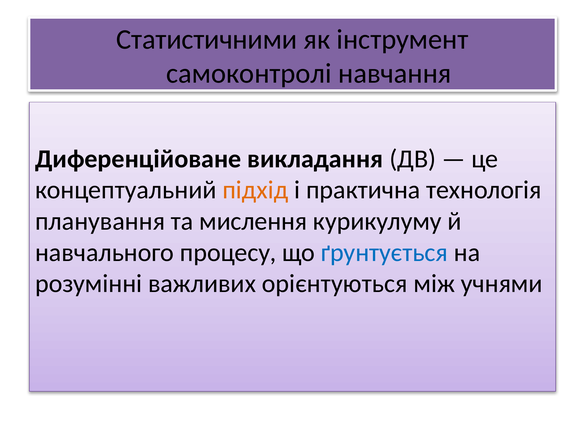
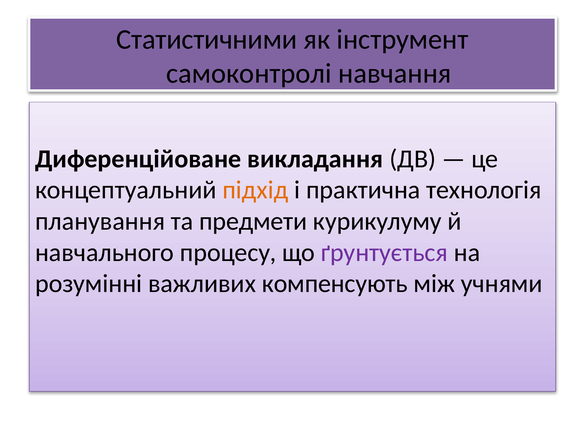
мислення: мислення -> предмети
ґрунтується colour: blue -> purple
орієнтуються: орієнтуються -> компенсують
